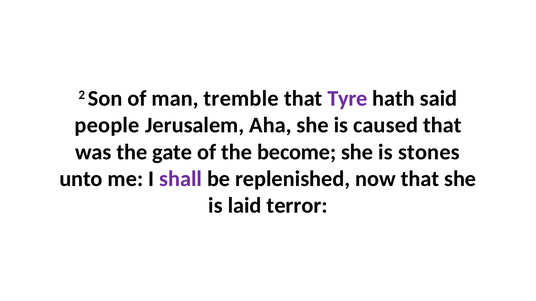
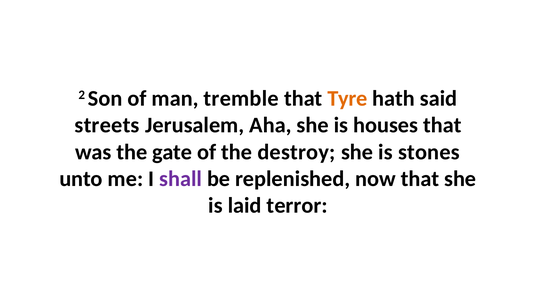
Tyre colour: purple -> orange
people: people -> streets
caused: caused -> houses
become: become -> destroy
